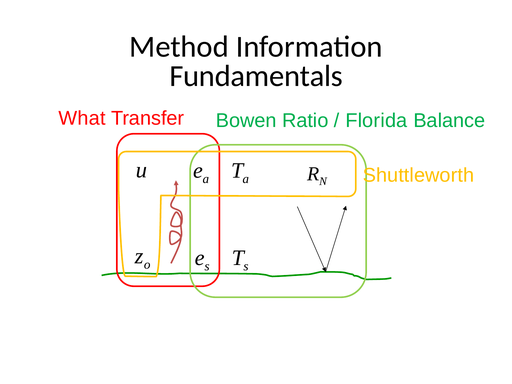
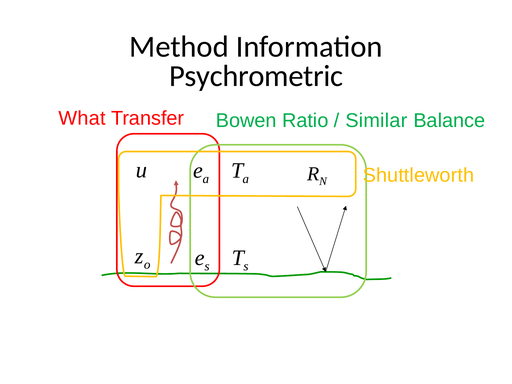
Fundamentals: Fundamentals -> Psychrometric
Florida: Florida -> Similar
